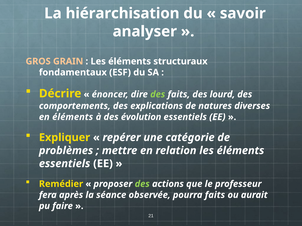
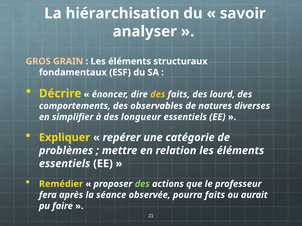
des at (158, 95) colour: light green -> yellow
explications: explications -> observables
en éléments: éléments -> simplifier
évolution: évolution -> longueur
